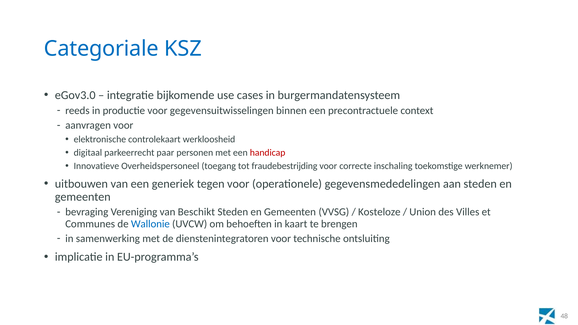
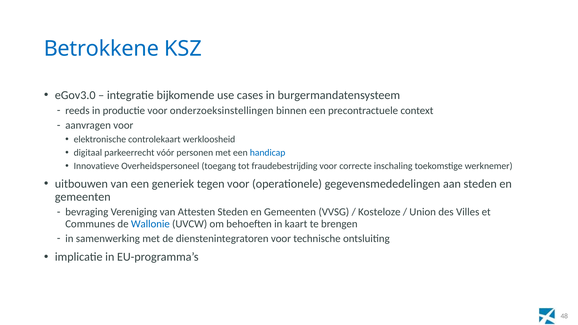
Categoriale: Categoriale -> Betrokkene
gegevensuitwisselingen: gegevensuitwisselingen -> onderzoeksinstellingen
paar: paar -> vóór
handicap colour: red -> blue
Beschikt: Beschikt -> Attesten
